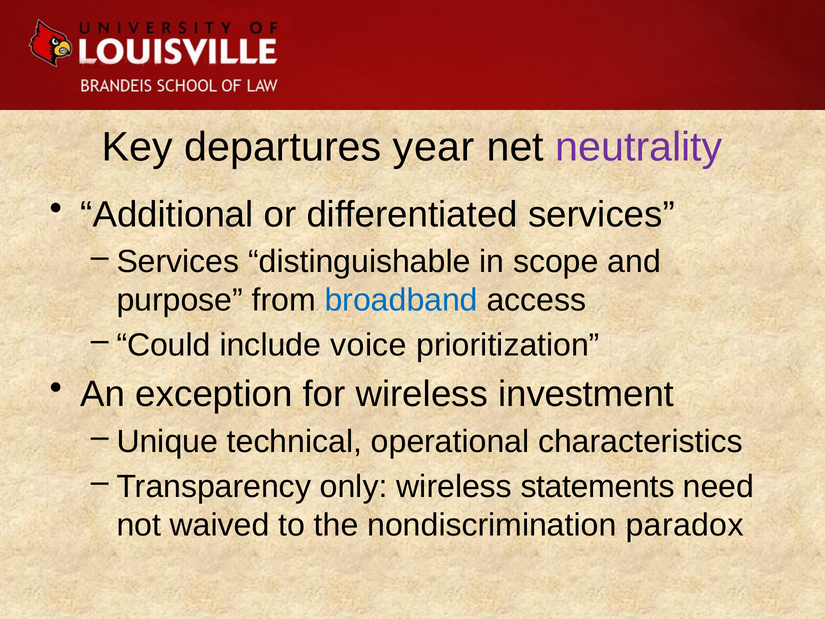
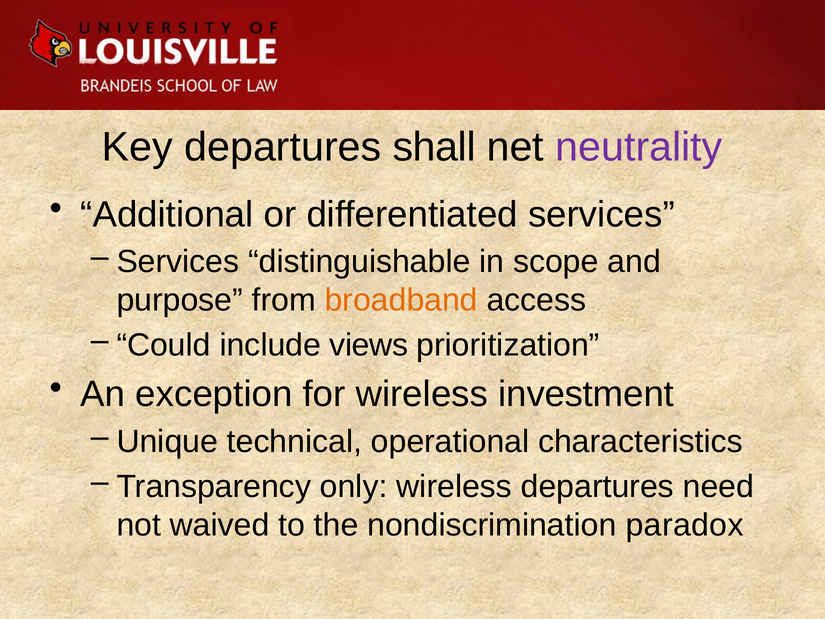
year: year -> shall
broadband colour: blue -> orange
voice: voice -> views
wireless statements: statements -> departures
